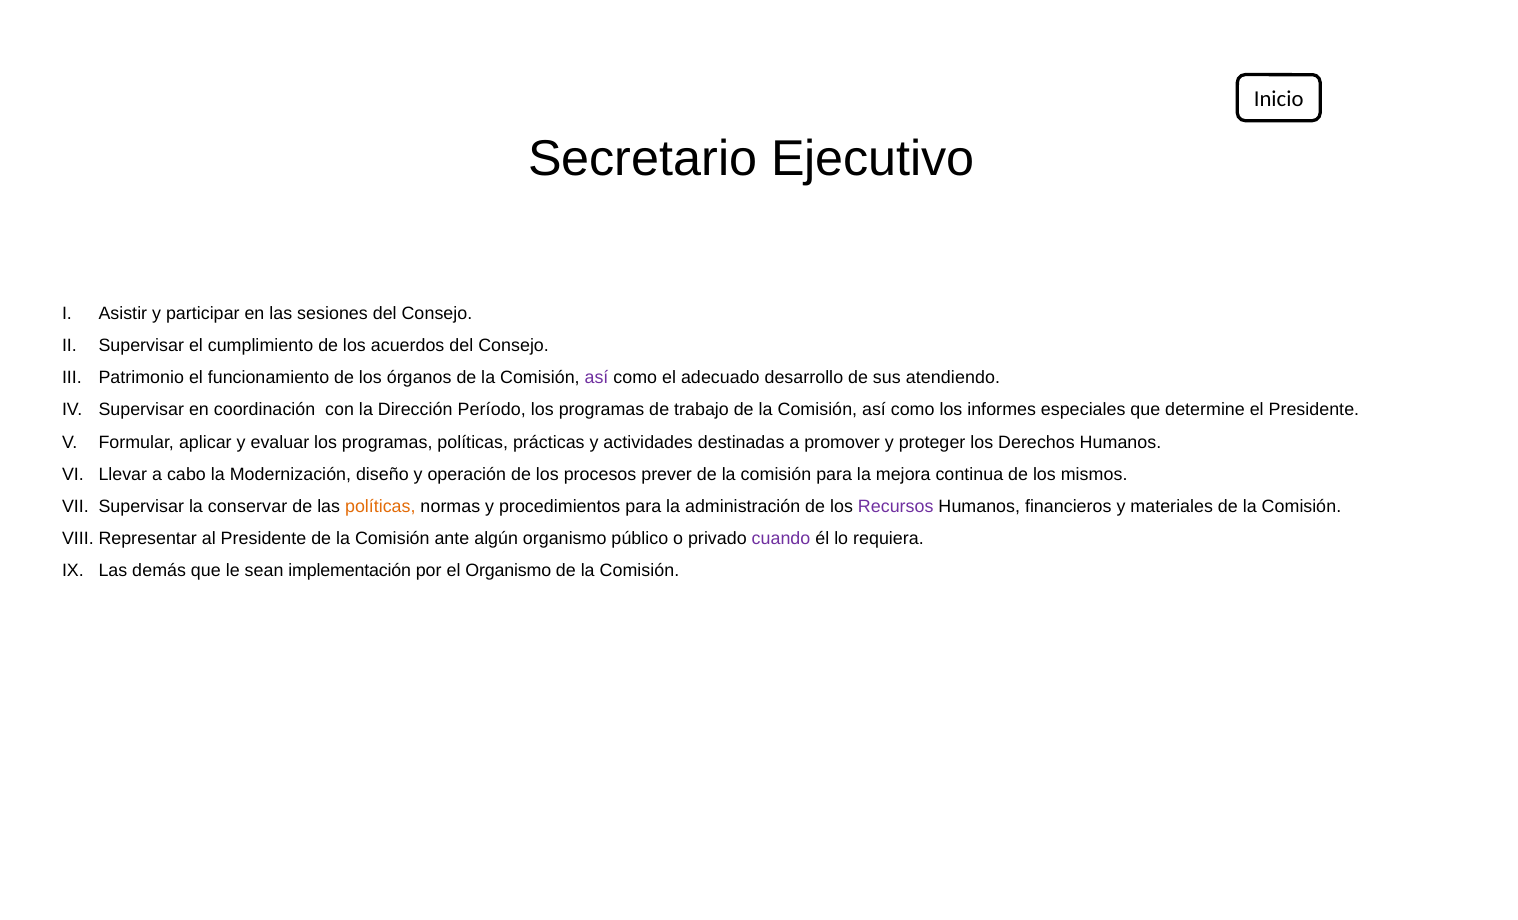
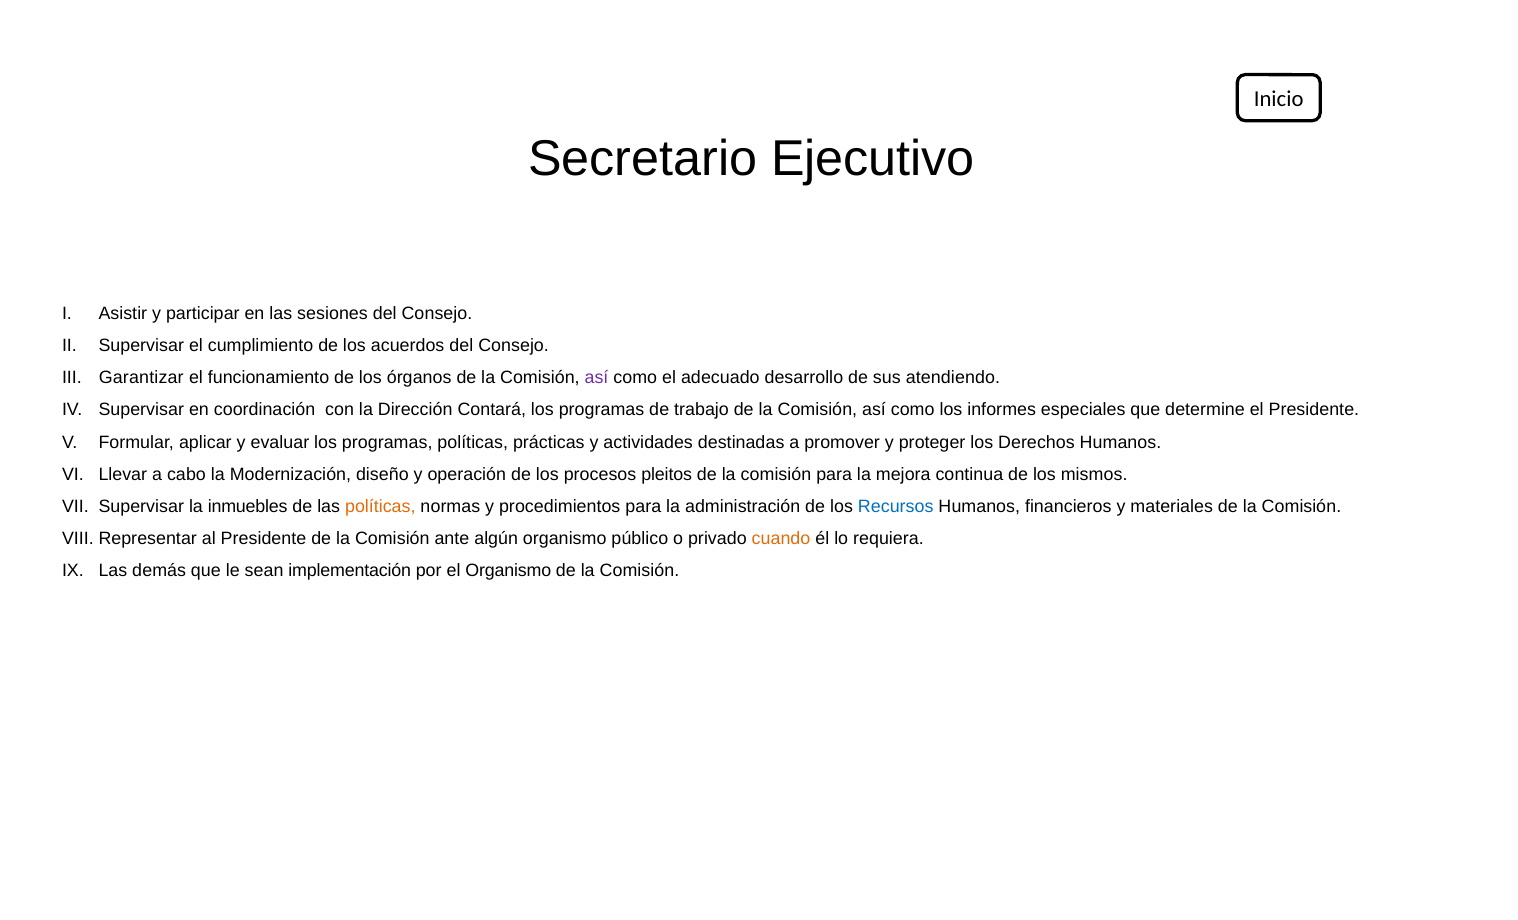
Patrimonio: Patrimonio -> Garantizar
Período: Período -> Contará
prever: prever -> pleitos
conservar: conservar -> inmuebles
Recursos colour: purple -> blue
cuando colour: purple -> orange
